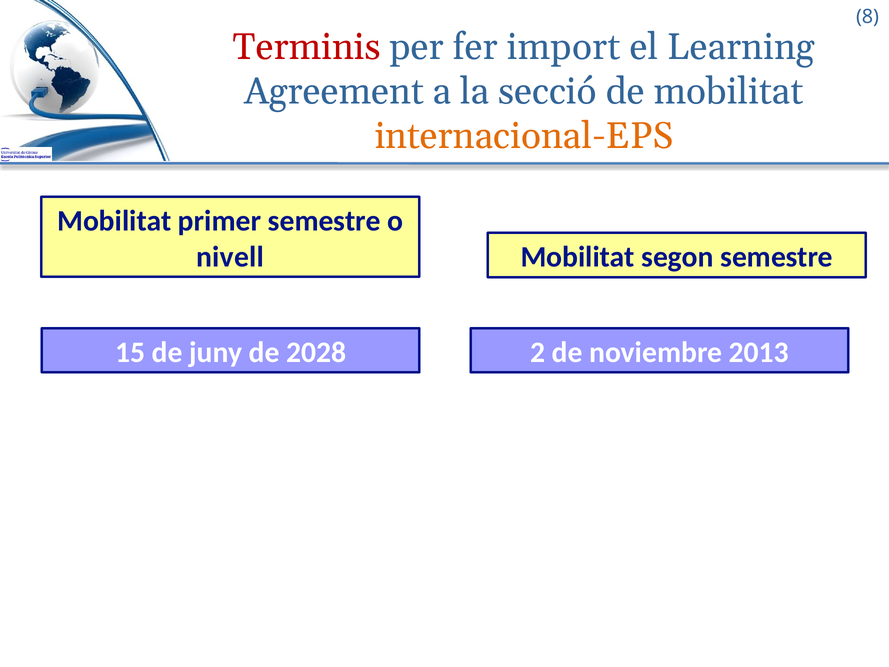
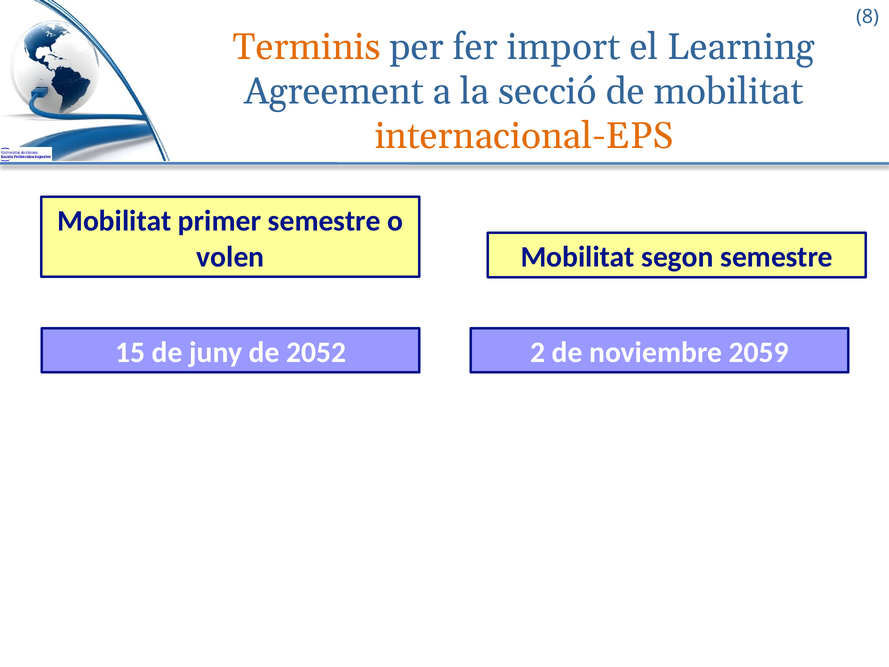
Terminis colour: red -> orange
nivell: nivell -> volen
2028: 2028 -> 2052
2013: 2013 -> 2059
